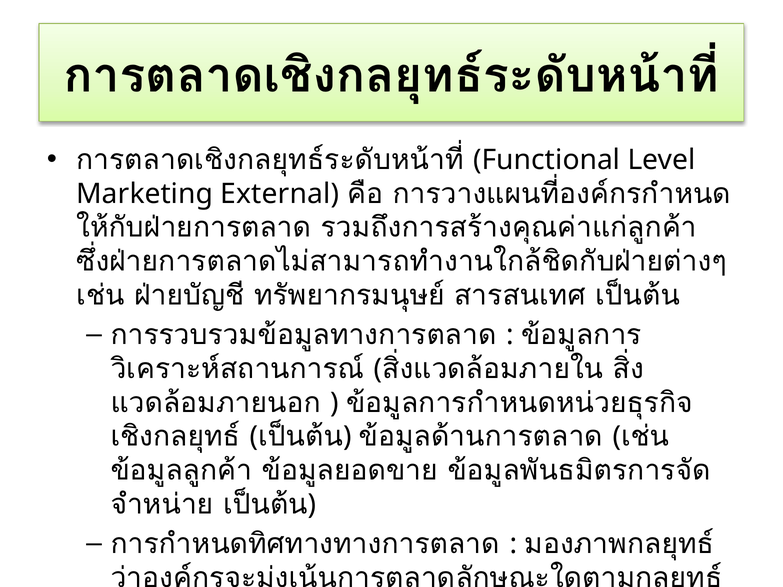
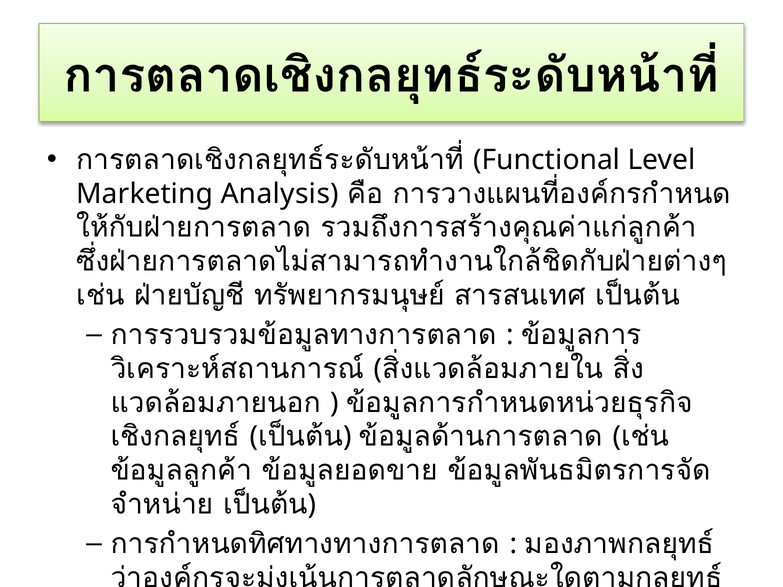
External: External -> Analysis
